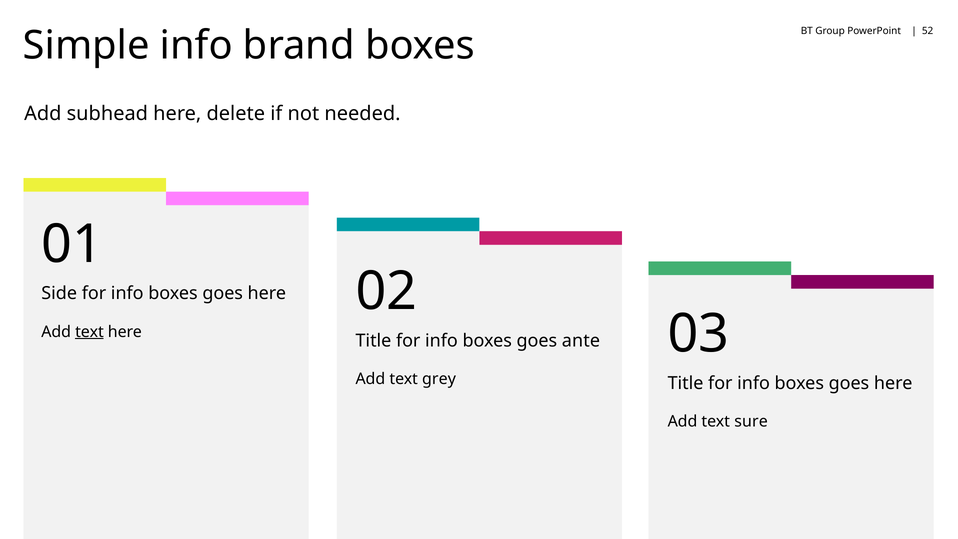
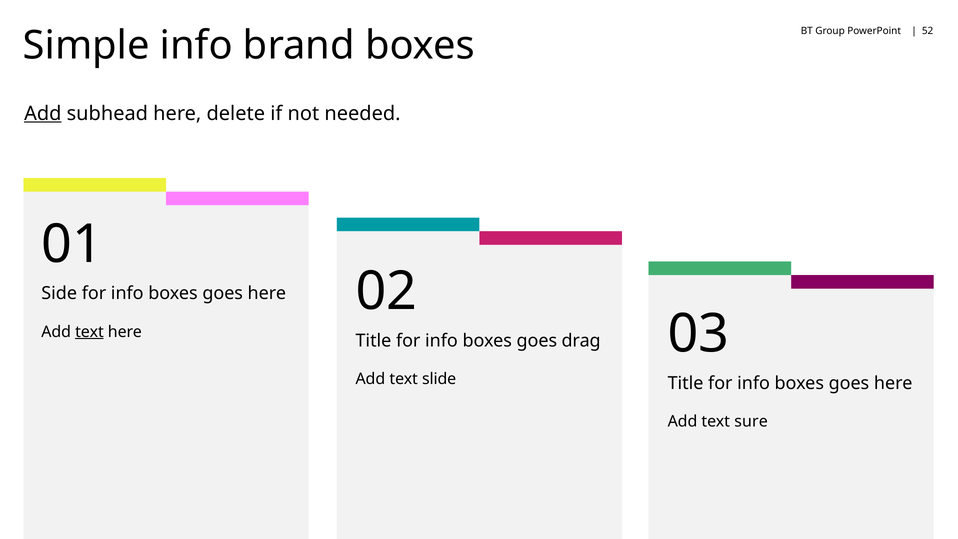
Add at (43, 113) underline: none -> present
ante: ante -> drag
grey: grey -> slide
